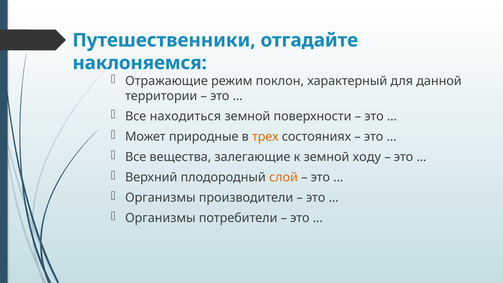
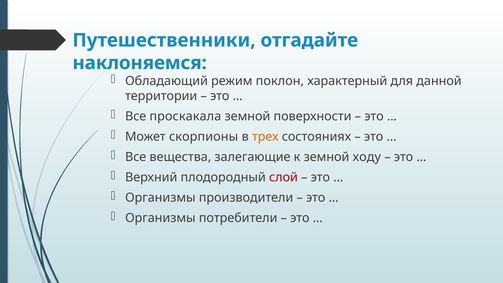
Отражающие: Отражающие -> Обладающий
находиться: находиться -> проскакала
природные: природные -> скорпионы
слой colour: orange -> red
